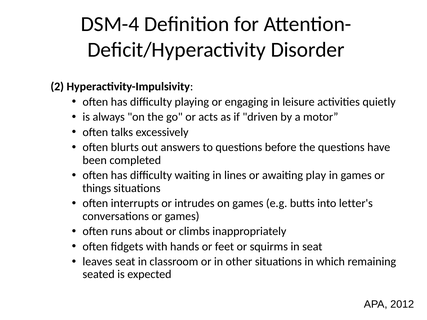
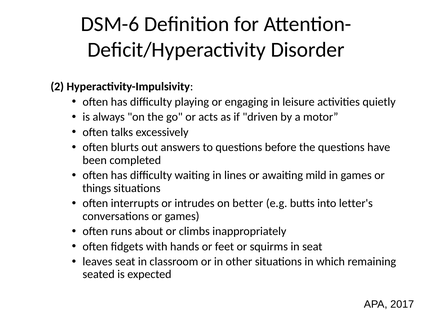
DSM-4: DSM-4 -> DSM-6
play: play -> mild
on games: games -> better
2012: 2012 -> 2017
